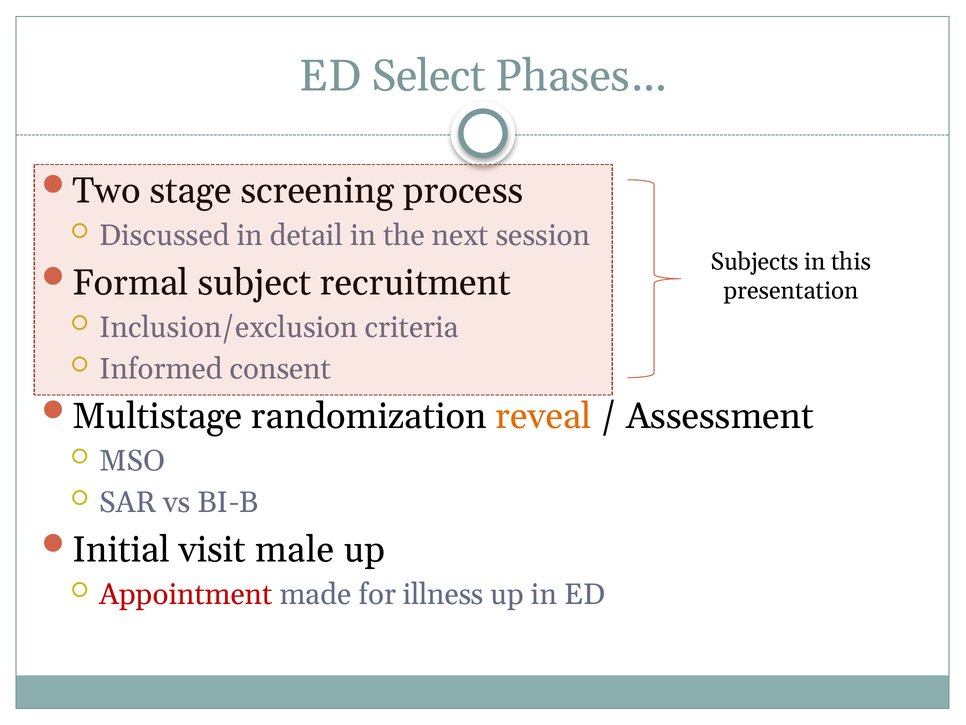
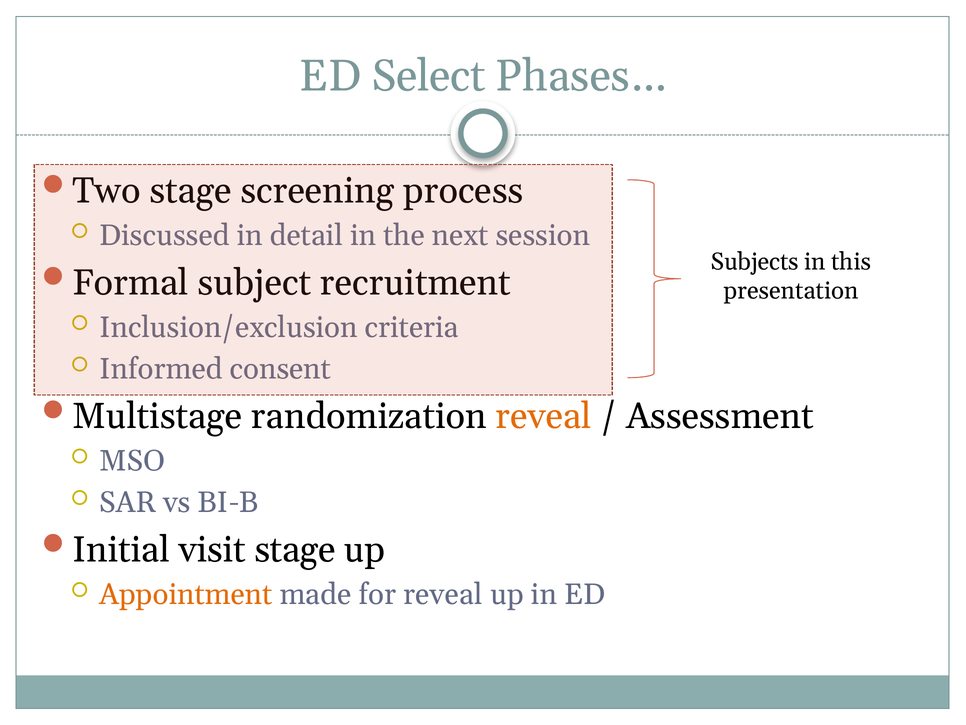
visit male: male -> stage
Appointment colour: red -> orange
for illness: illness -> reveal
